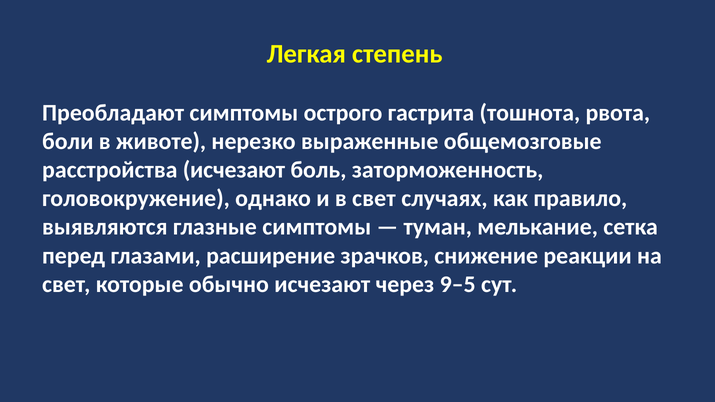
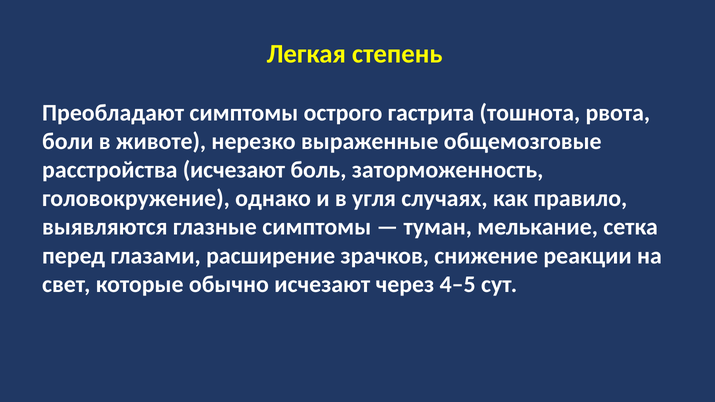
в свет: свет -> угля
9–5: 9–5 -> 4–5
